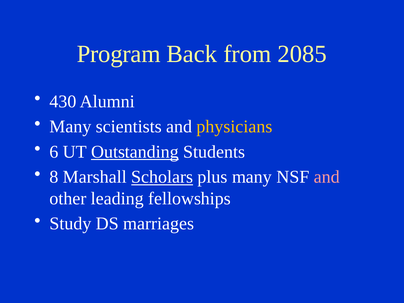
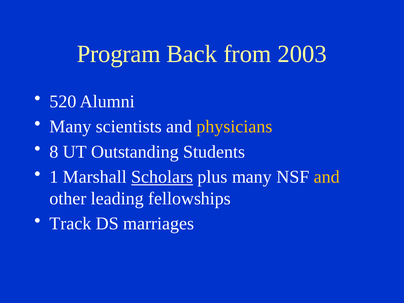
2085: 2085 -> 2003
430: 430 -> 520
6: 6 -> 8
Outstanding underline: present -> none
8: 8 -> 1
and at (327, 177) colour: pink -> yellow
Study: Study -> Track
